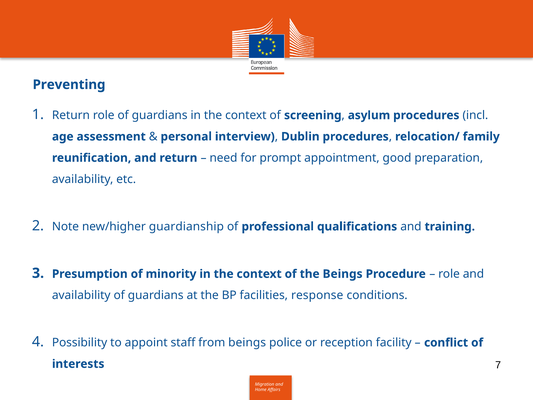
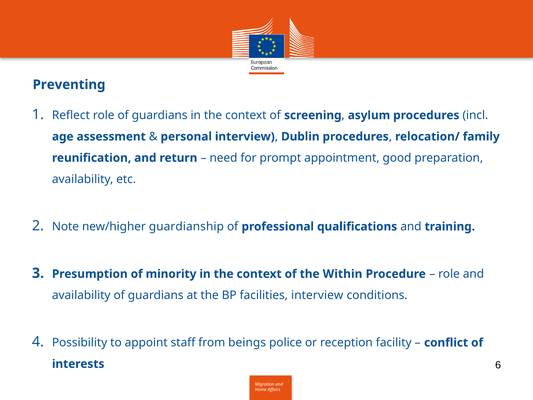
Return at (71, 115): Return -> Reflect
the Beings: Beings -> Within
facilities response: response -> interview
7: 7 -> 6
